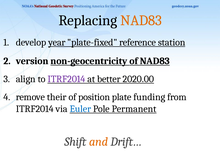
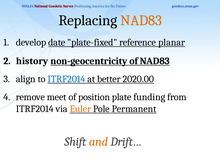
year: year -> date
station: station -> planar
version: version -> history
ITRF2014 at (66, 79) colour: purple -> blue
their: their -> meet
Euler colour: blue -> orange
